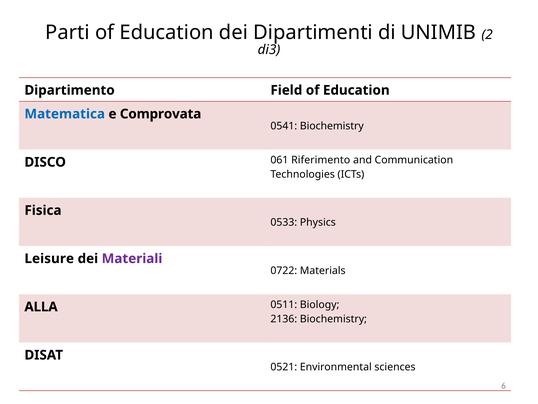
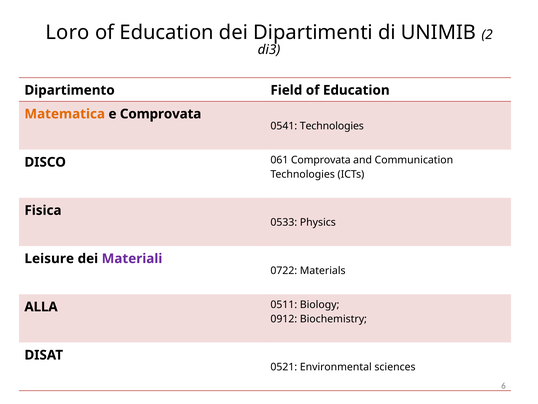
Parti: Parti -> Loro
Matematica colour: blue -> orange
0541 Biochemistry: Biochemistry -> Technologies
061 Riferimento: Riferimento -> Comprovata
2136: 2136 -> 0912
